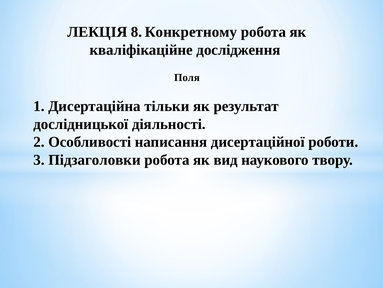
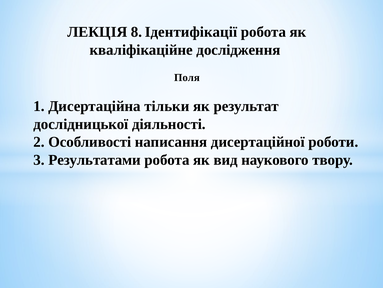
Конкретному: Конкретному -> Ідентифікації
Підзаголовки: Підзаголовки -> Результатами
